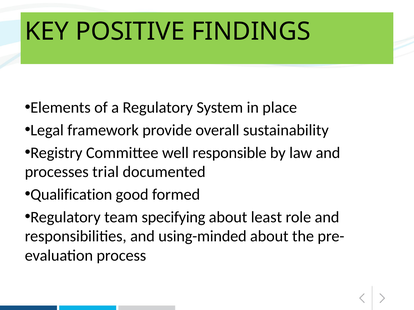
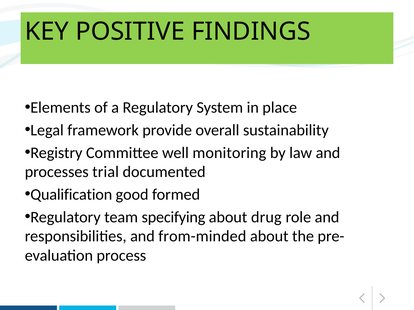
responsible: responsible -> monitoring
least: least -> drug
using-minded: using-minded -> from-minded
